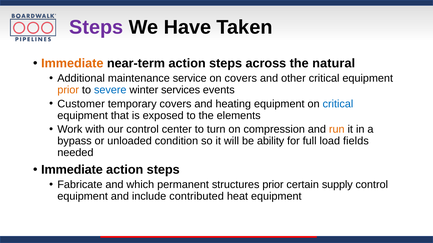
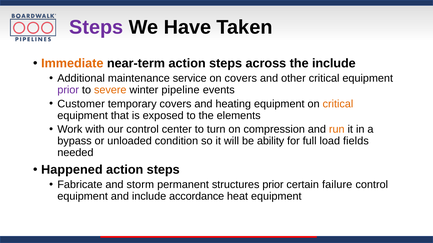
the natural: natural -> include
prior at (68, 90) colour: orange -> purple
severe colour: blue -> orange
services: services -> pipeline
critical at (338, 104) colour: blue -> orange
Immediate at (72, 170): Immediate -> Happened
which: which -> storm
supply: supply -> failure
contributed: contributed -> accordance
